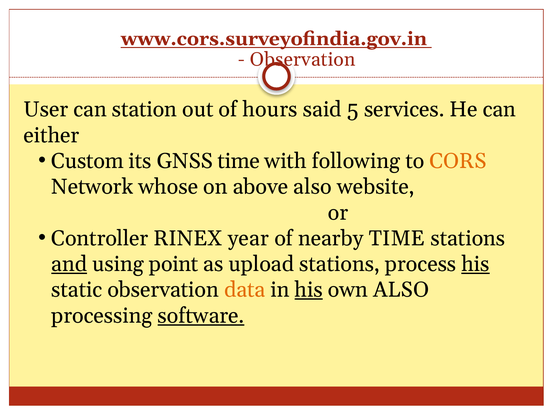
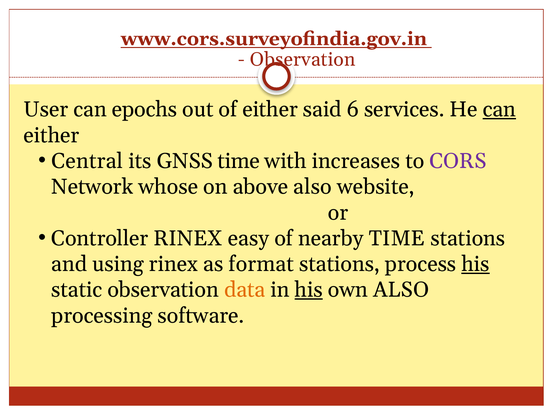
station: station -> epochs
of hours: hours -> either
5: 5 -> 6
can at (499, 109) underline: none -> present
Custom: Custom -> Central
following: following -> increases
CORS colour: orange -> purple
year: year -> easy
and underline: present -> none
using point: point -> rinex
upload: upload -> format
software underline: present -> none
